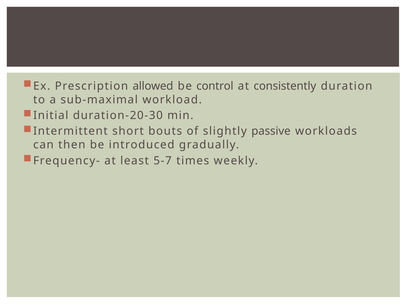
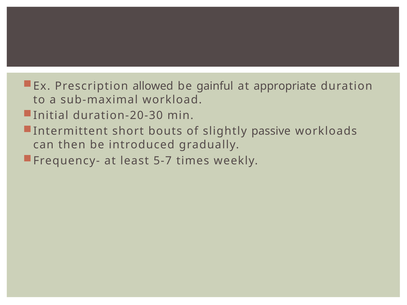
control: control -> gainful
consistently: consistently -> appropriate
